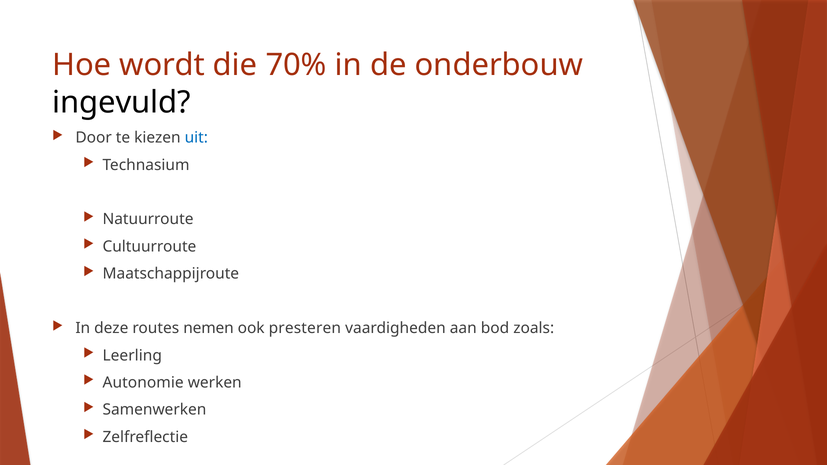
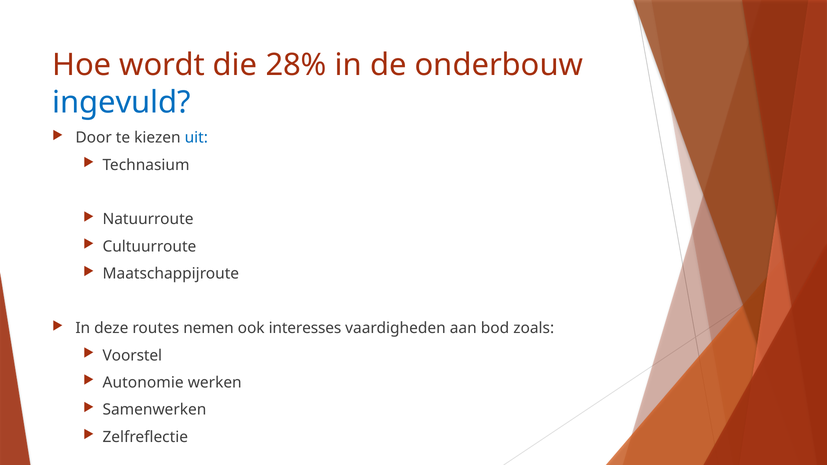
70%: 70% -> 28%
ingevuld colour: black -> blue
presteren: presteren -> interesses
Leerling: Leerling -> Voorstel
